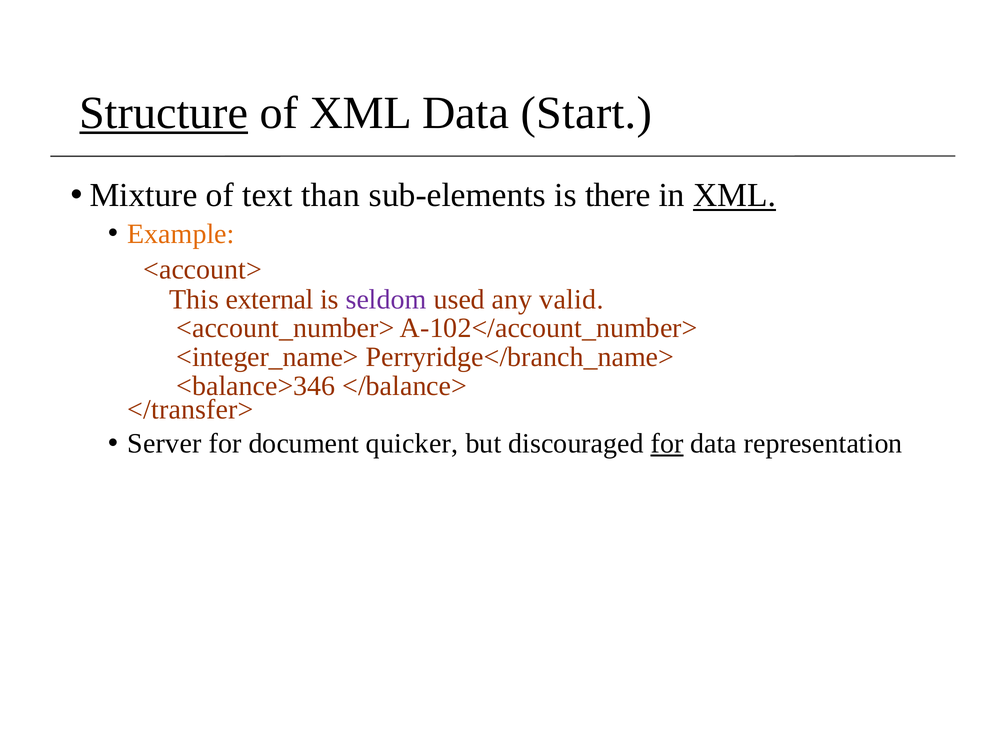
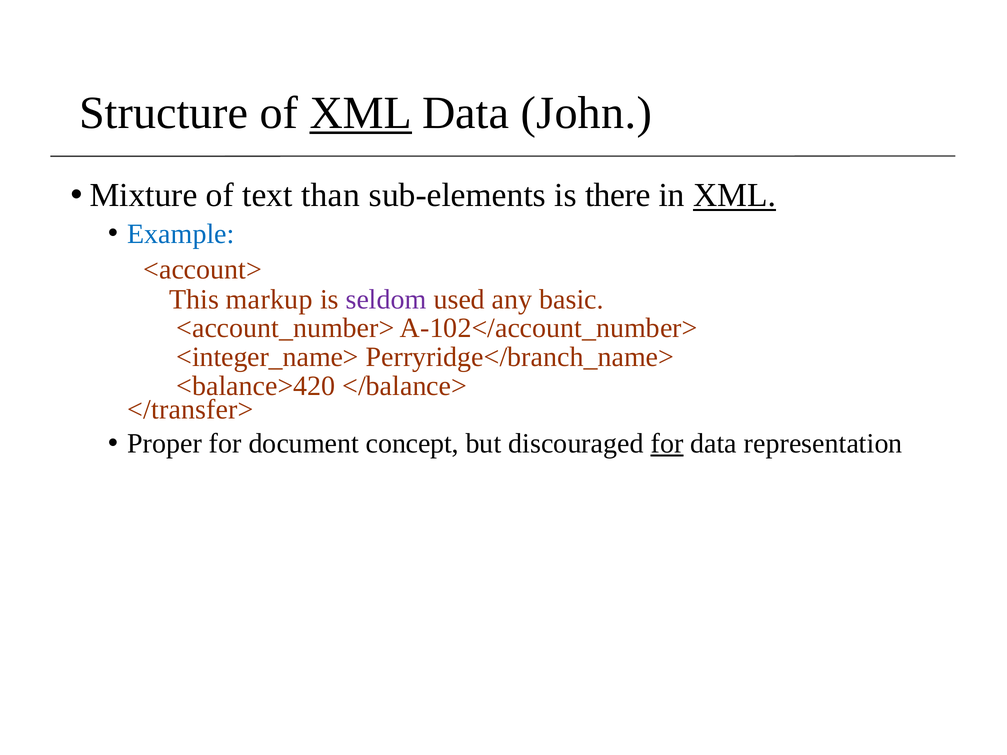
Structure underline: present -> none
XML at (361, 113) underline: none -> present
Start: Start -> John
Example colour: orange -> blue
external: external -> markup
valid: valid -> basic
<balance>346: <balance>346 -> <balance>420
Server: Server -> Proper
quicker: quicker -> concept
